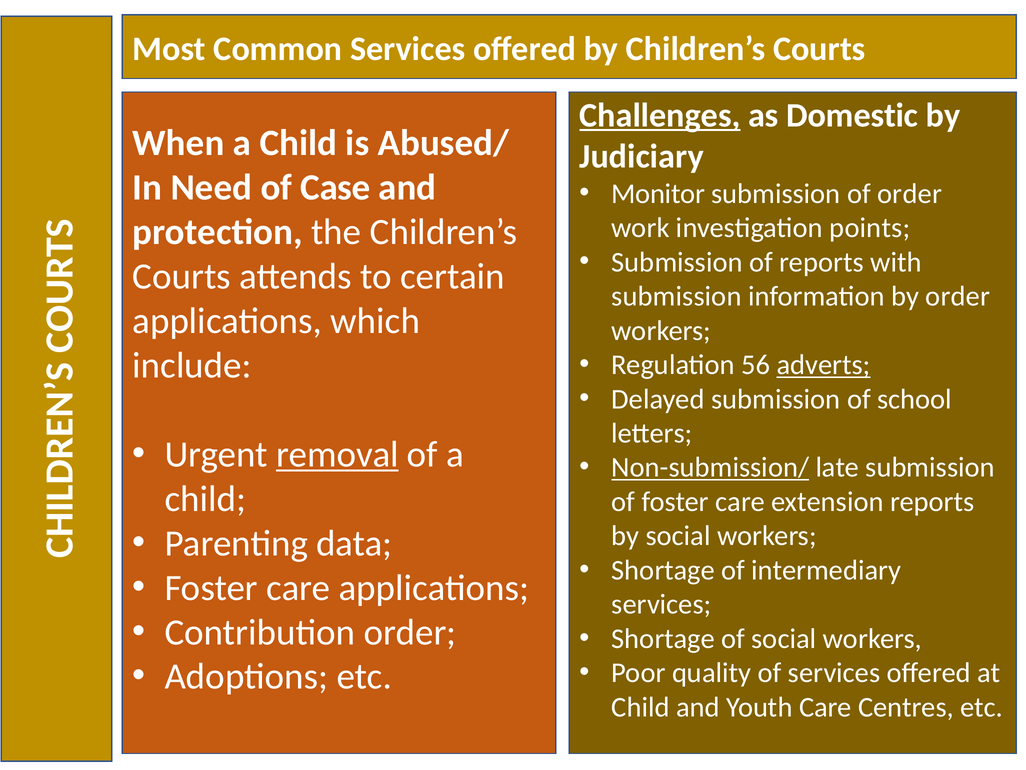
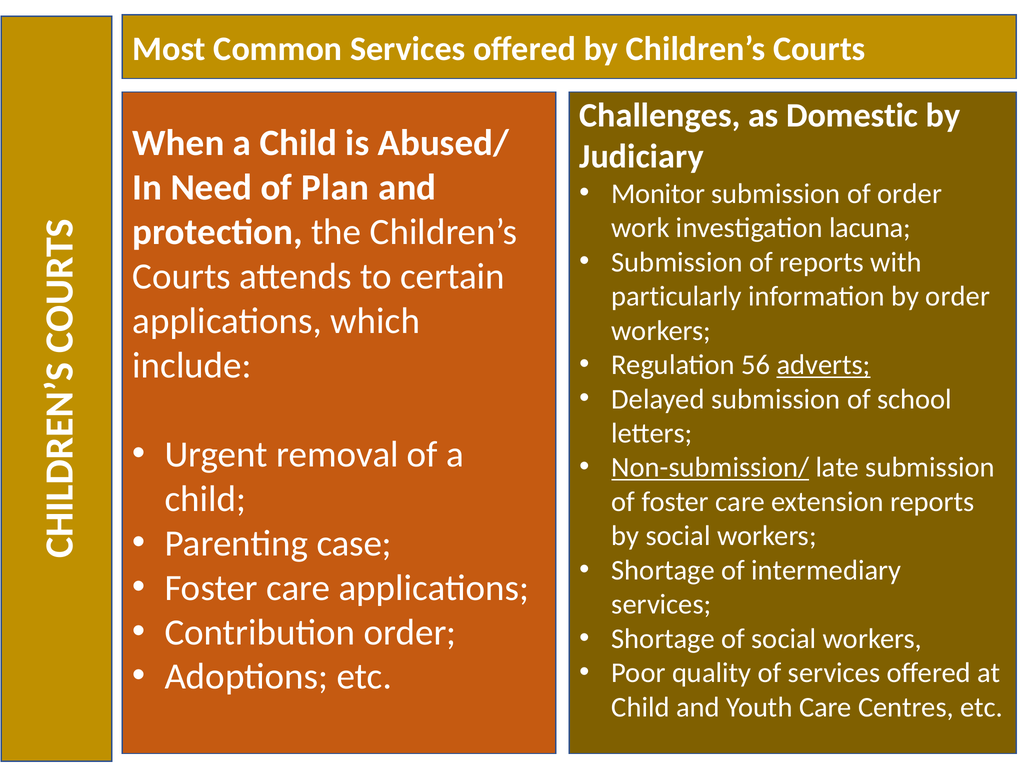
Challenges underline: present -> none
Case: Case -> Plan
points: points -> lacuna
submission at (677, 296): submission -> particularly
removal underline: present -> none
data: data -> case
